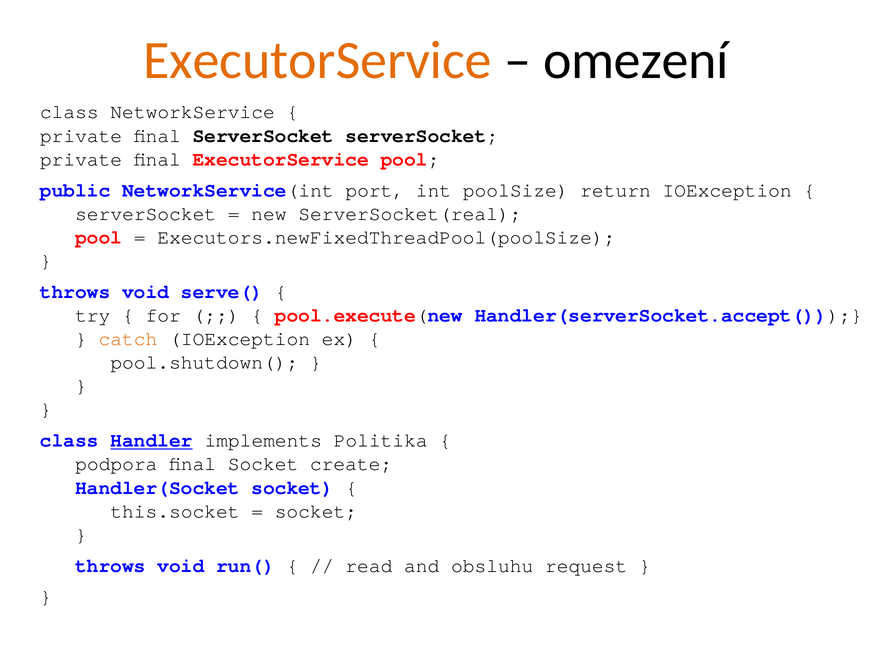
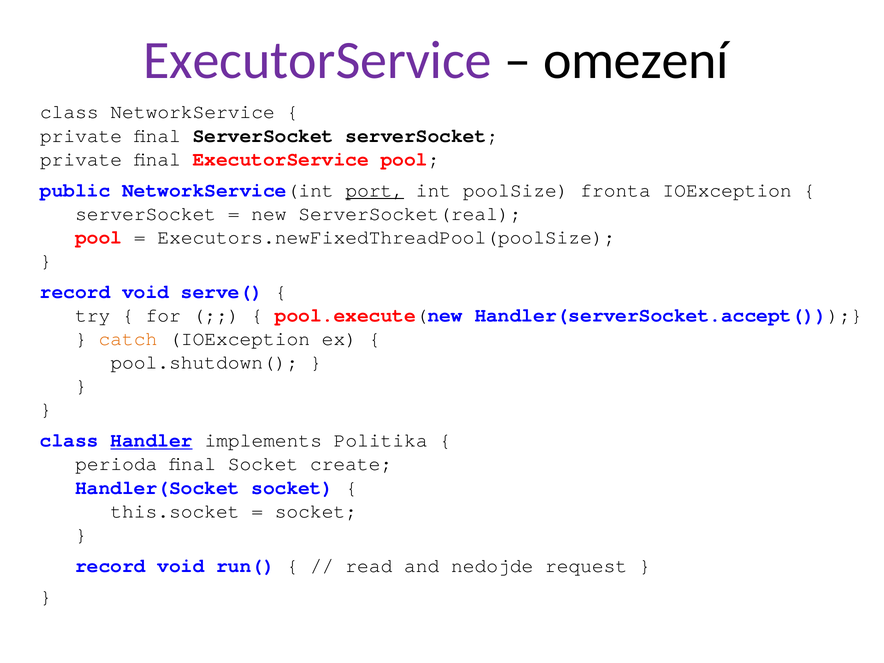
ExecutorService at (317, 60) colour: orange -> purple
port underline: none -> present
return: return -> fronta
throws at (75, 292): throws -> record
podpora: podpora -> perioda
throws at (110, 566): throws -> record
obsluhu: obsluhu -> nedojde
